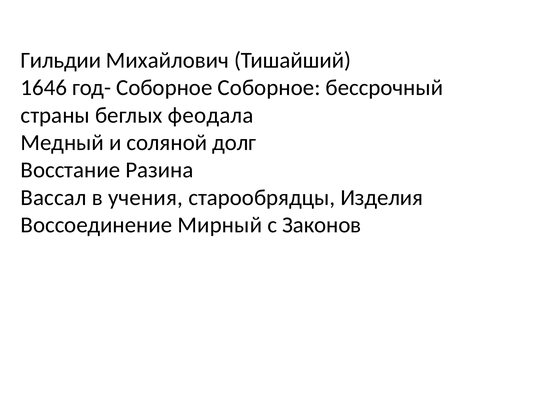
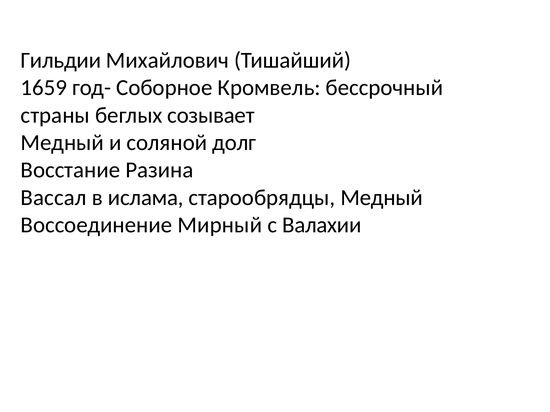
1646: 1646 -> 1659
Соборное Соборное: Соборное -> Кромвель
феодала: феодала -> созывает
учения: учения -> ислама
старообрядцы Изделия: Изделия -> Медный
Законов: Законов -> Валахии
